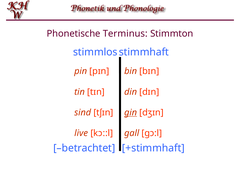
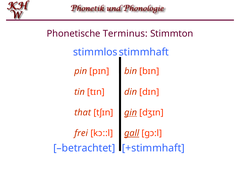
sind: sind -> that
live: live -> frei
gall underline: none -> present
